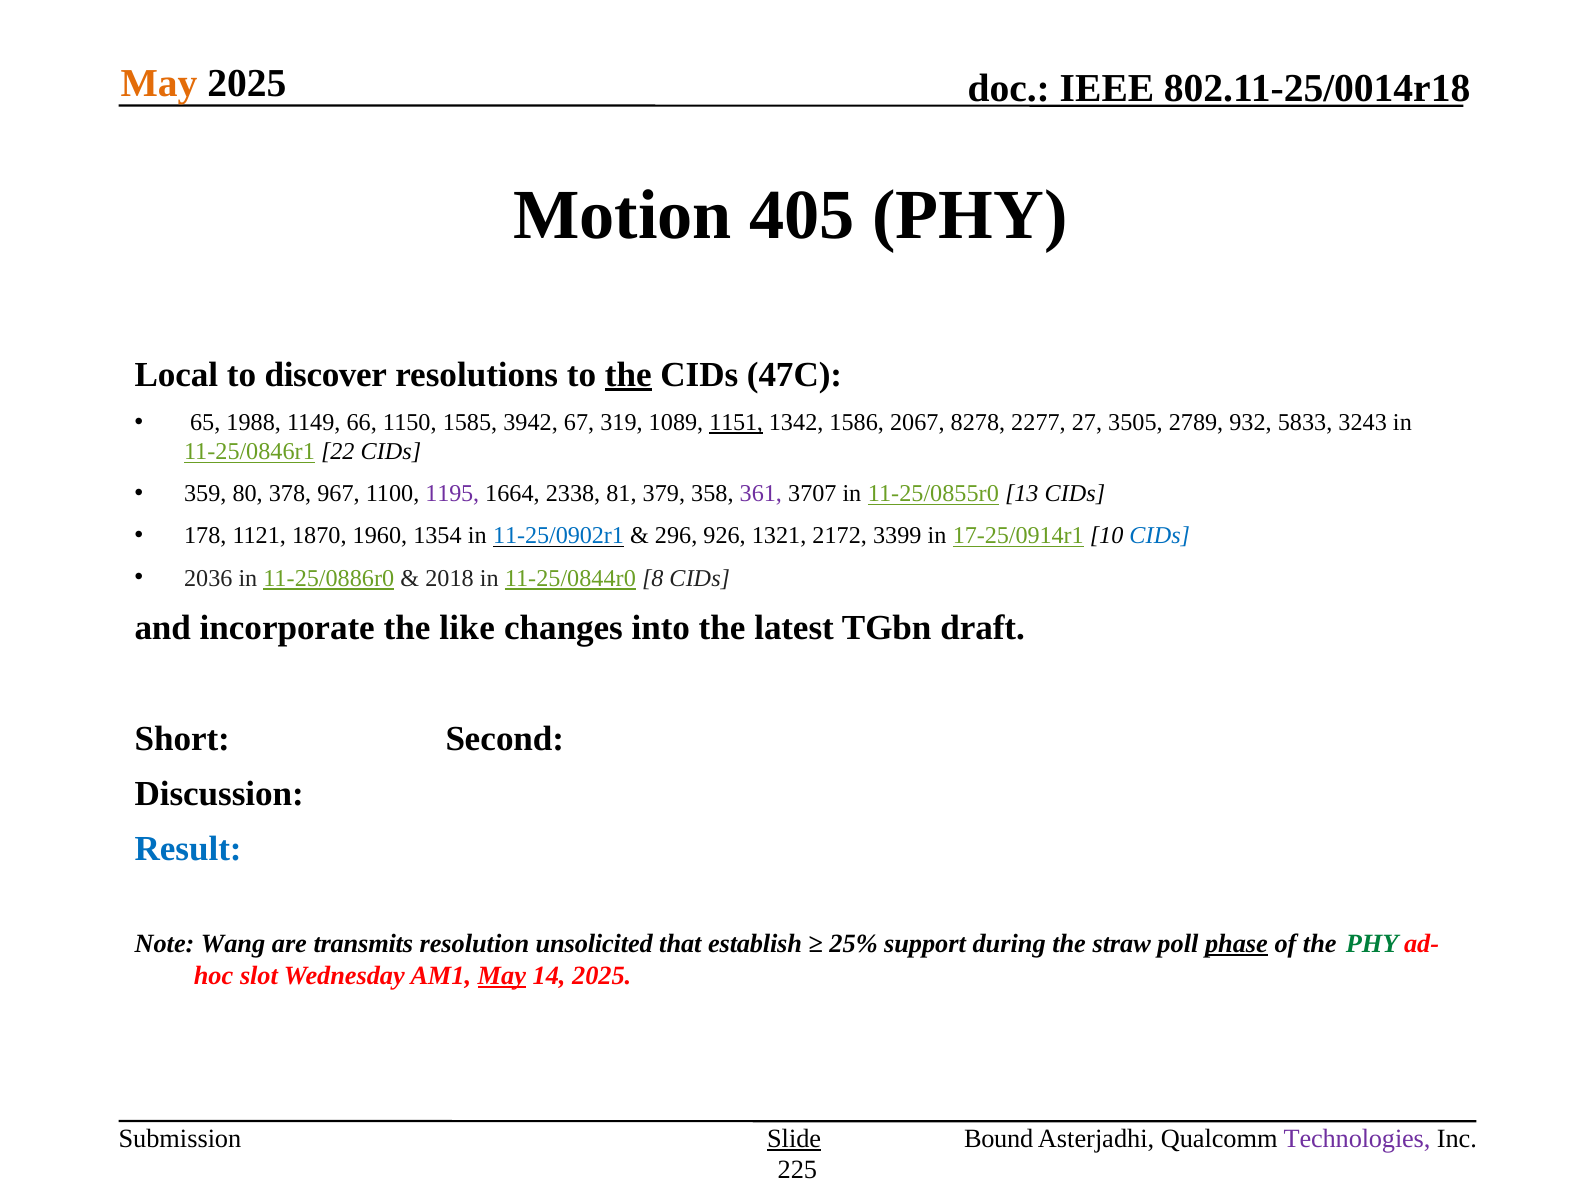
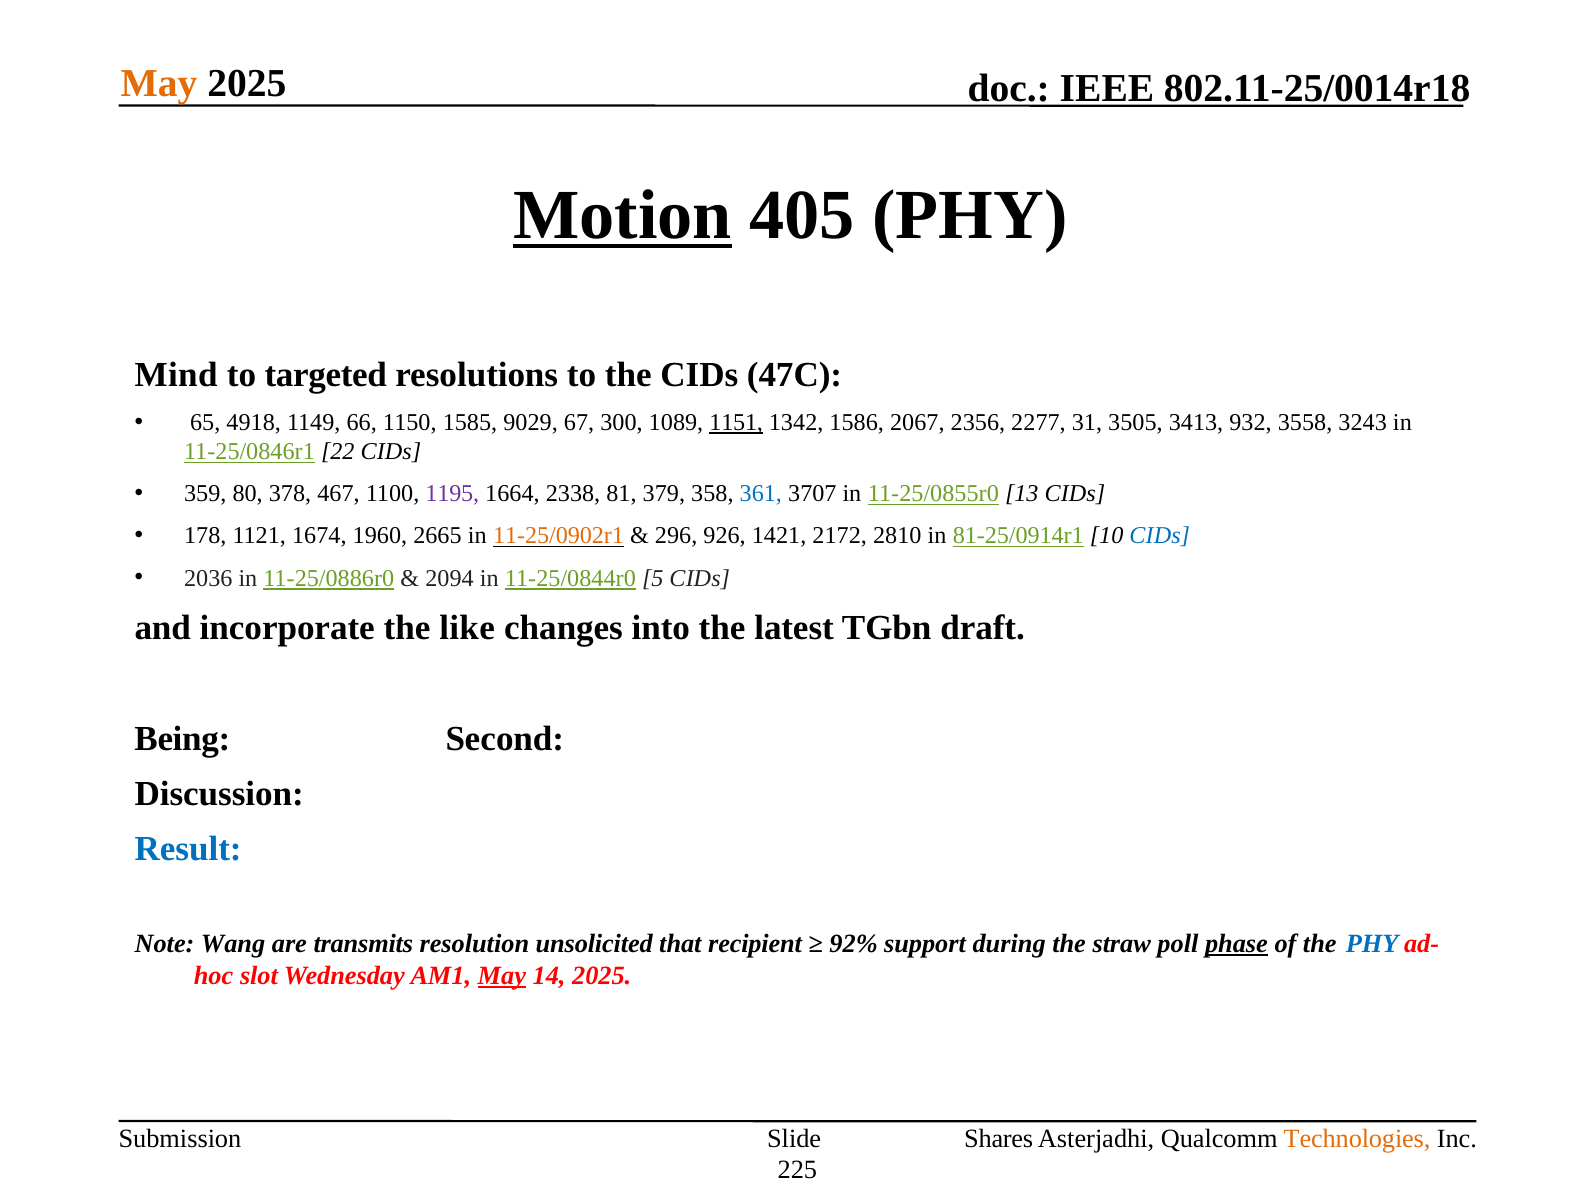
Motion underline: none -> present
Local: Local -> Mind
discover: discover -> targeted
the at (628, 374) underline: present -> none
1988: 1988 -> 4918
3942: 3942 -> 9029
319: 319 -> 300
8278: 8278 -> 2356
27: 27 -> 31
2789: 2789 -> 3413
5833: 5833 -> 3558
967: 967 -> 467
361 colour: purple -> blue
1870: 1870 -> 1674
1354: 1354 -> 2665
11-25/0902r1 colour: blue -> orange
1321: 1321 -> 1421
3399: 3399 -> 2810
17-25/0914r1: 17-25/0914r1 -> 81-25/0914r1
2018: 2018 -> 2094
8: 8 -> 5
Short: Short -> Being
establish: establish -> recipient
25%: 25% -> 92%
PHY at (1372, 943) colour: green -> blue
Slide underline: present -> none
Bound: Bound -> Shares
Technologies colour: purple -> orange
